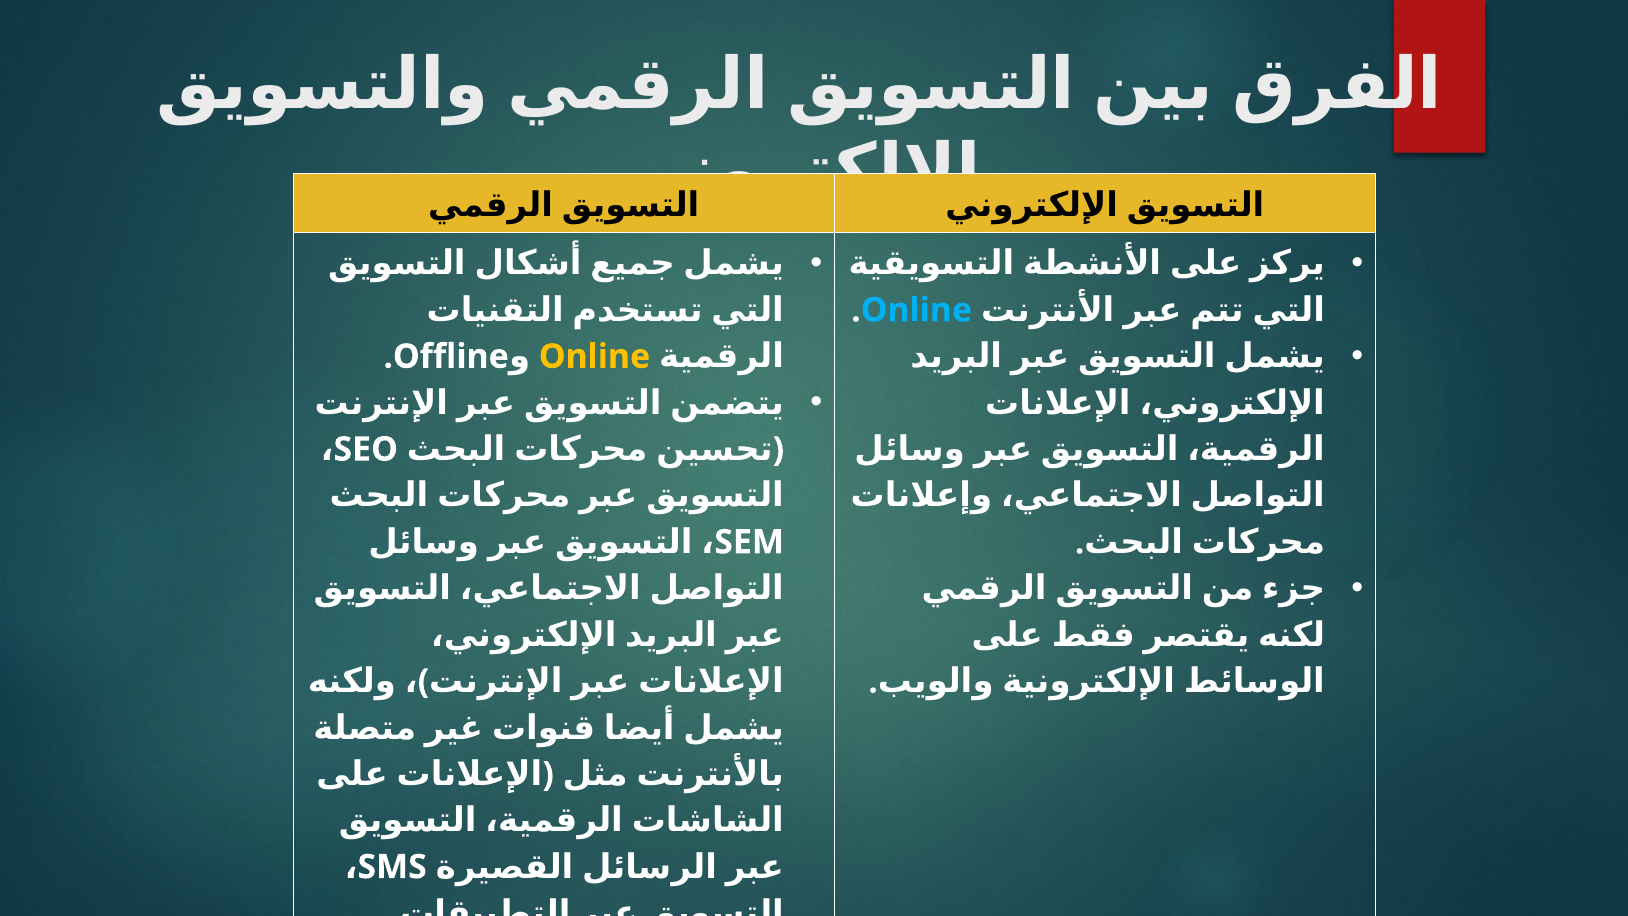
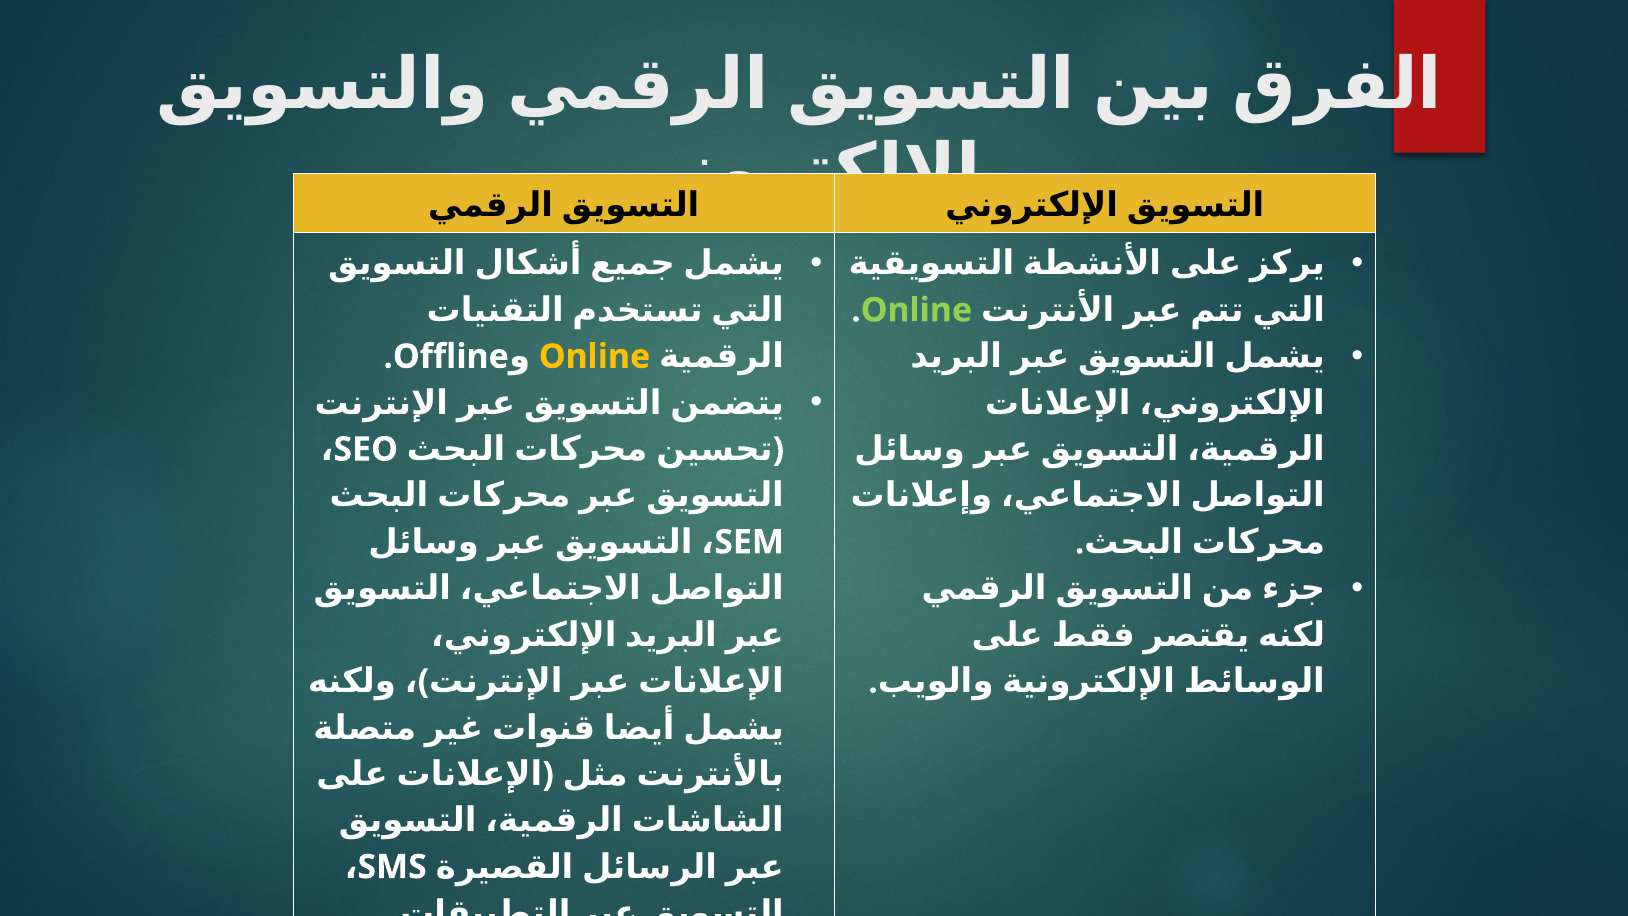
Online at (916, 310) colour: light blue -> light green
